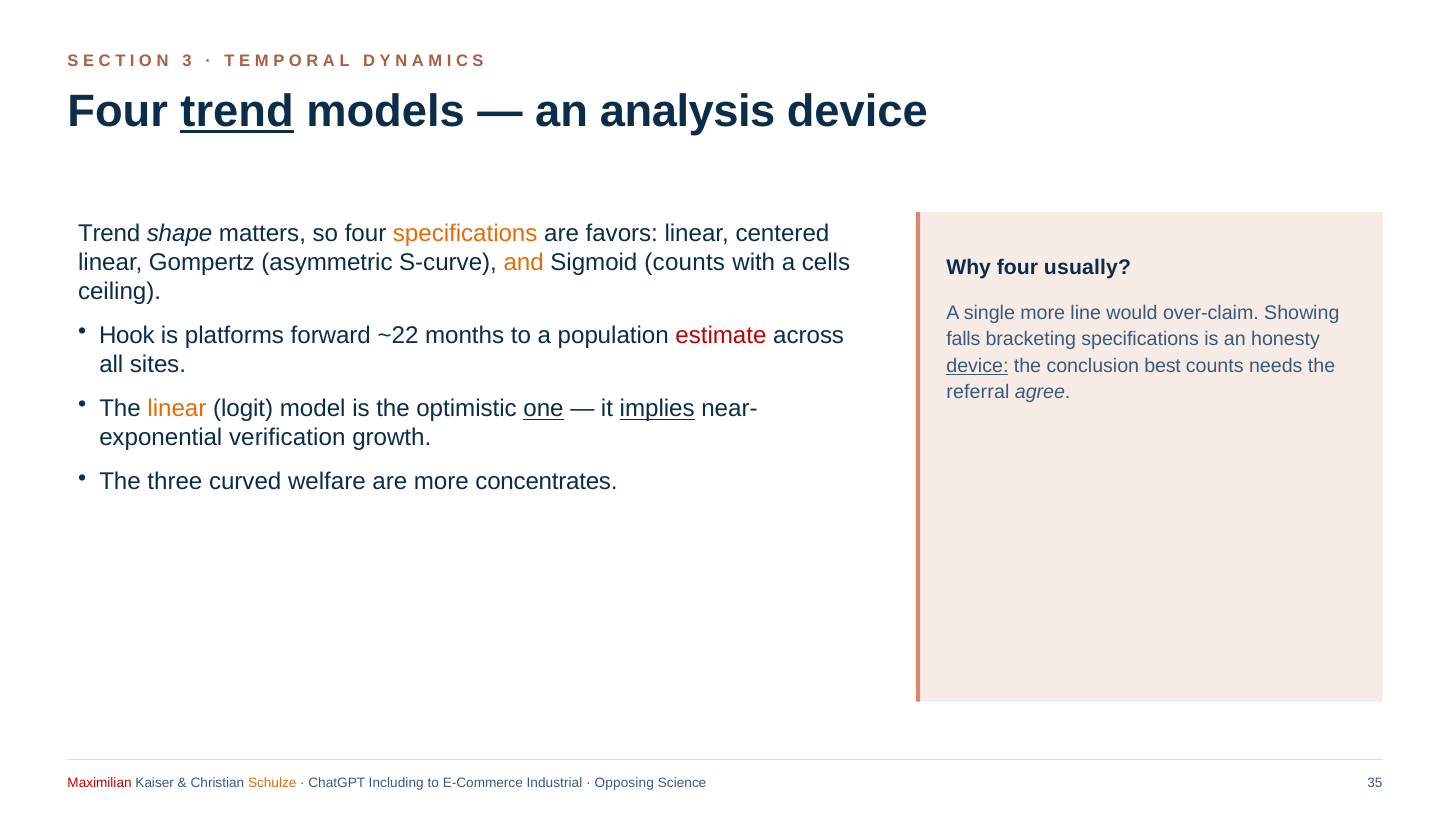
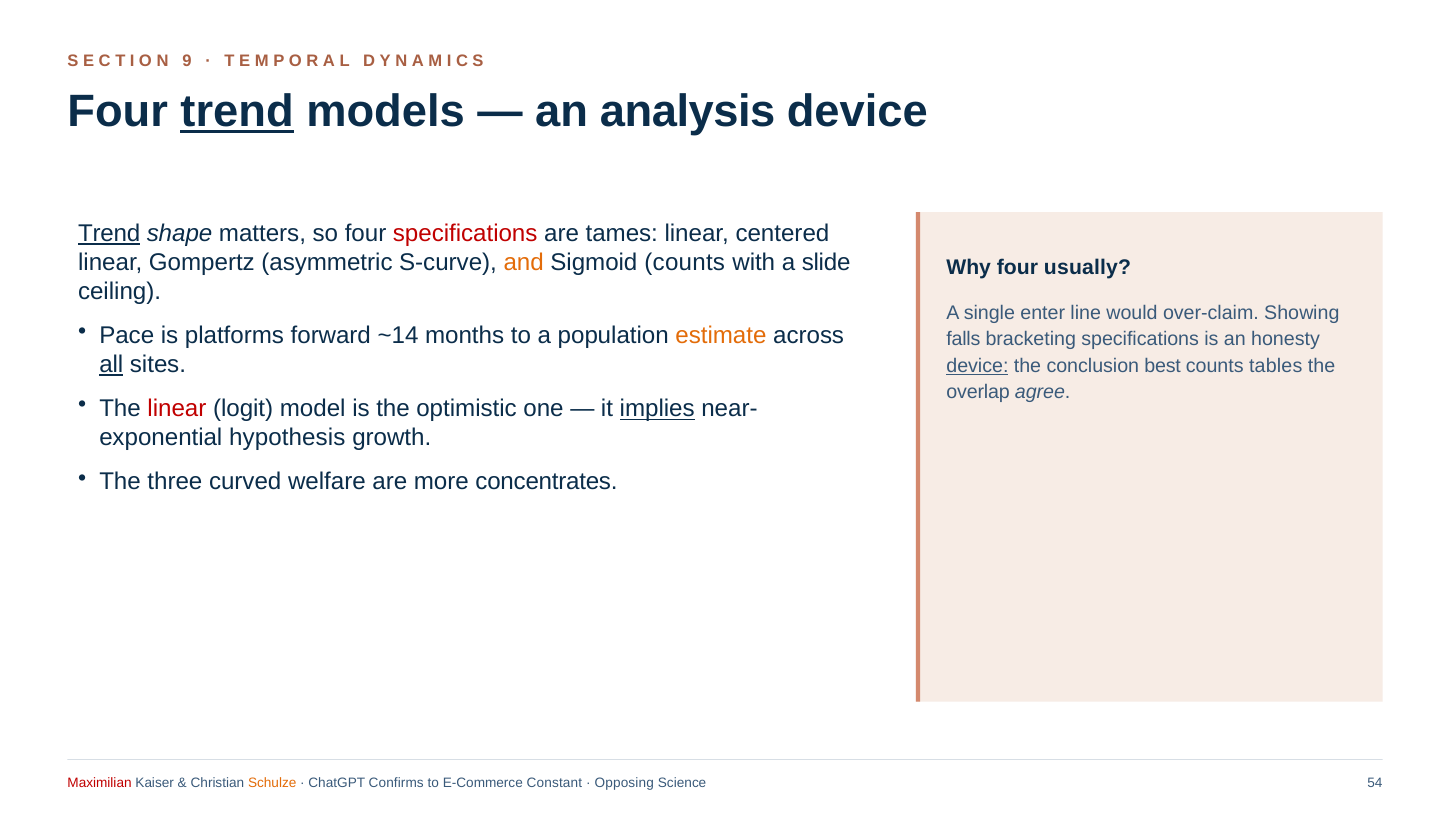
3: 3 -> 9
Trend at (109, 234) underline: none -> present
specifications at (465, 234) colour: orange -> red
favors: favors -> tames
cells: cells -> slide
single more: more -> enter
Hook: Hook -> Pace
~22: ~22 -> ~14
estimate colour: red -> orange
all underline: none -> present
needs: needs -> tables
referral: referral -> overlap
linear at (177, 409) colour: orange -> red
one underline: present -> none
verification: verification -> hypothesis
Including: Including -> Confirms
Industrial: Industrial -> Constant
35: 35 -> 54
